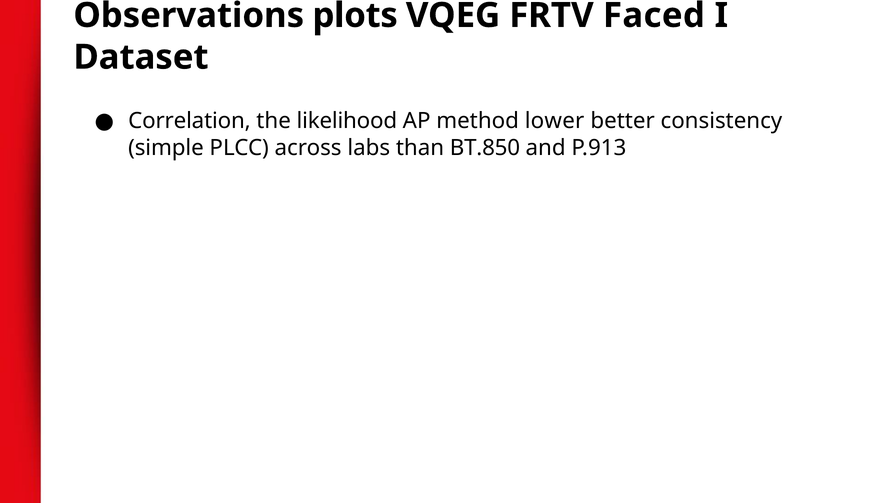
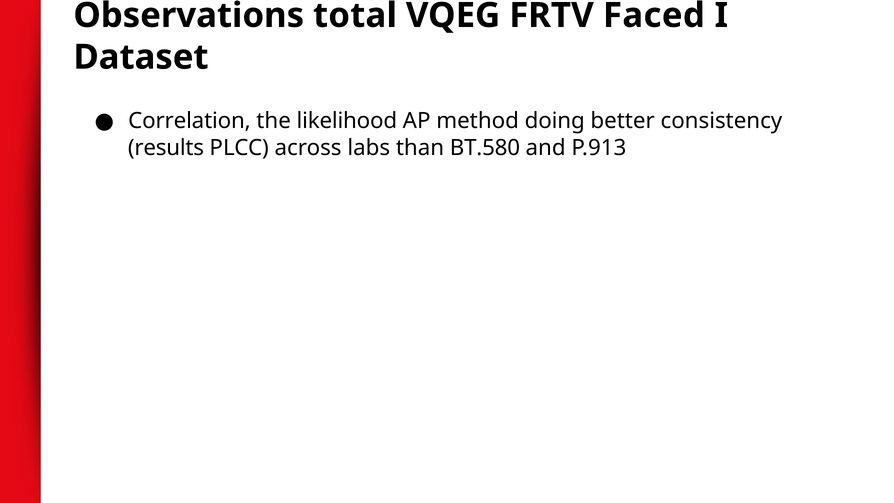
plots: plots -> total
lower: lower -> doing
simple: simple -> results
BT.850: BT.850 -> BT.580
